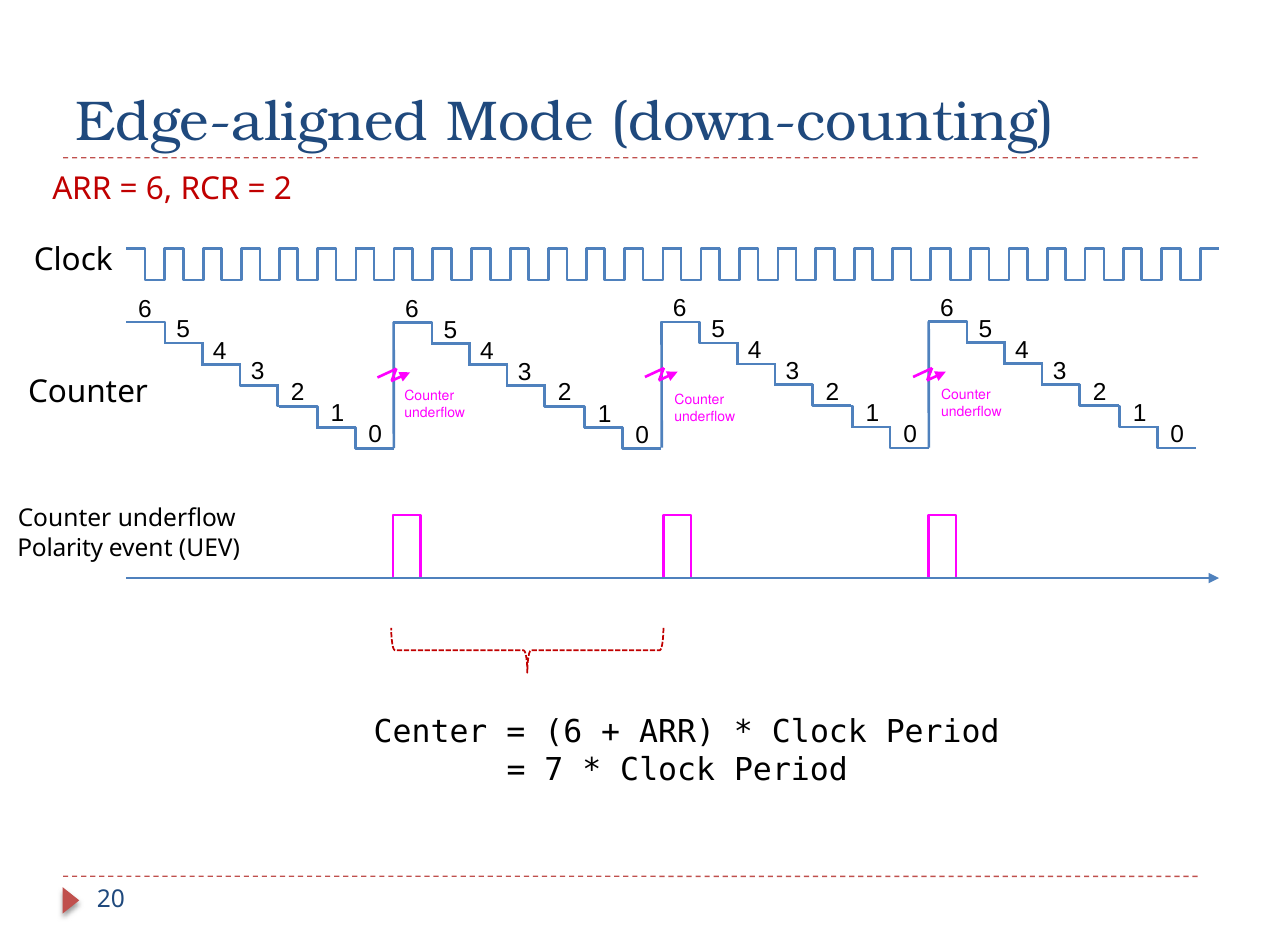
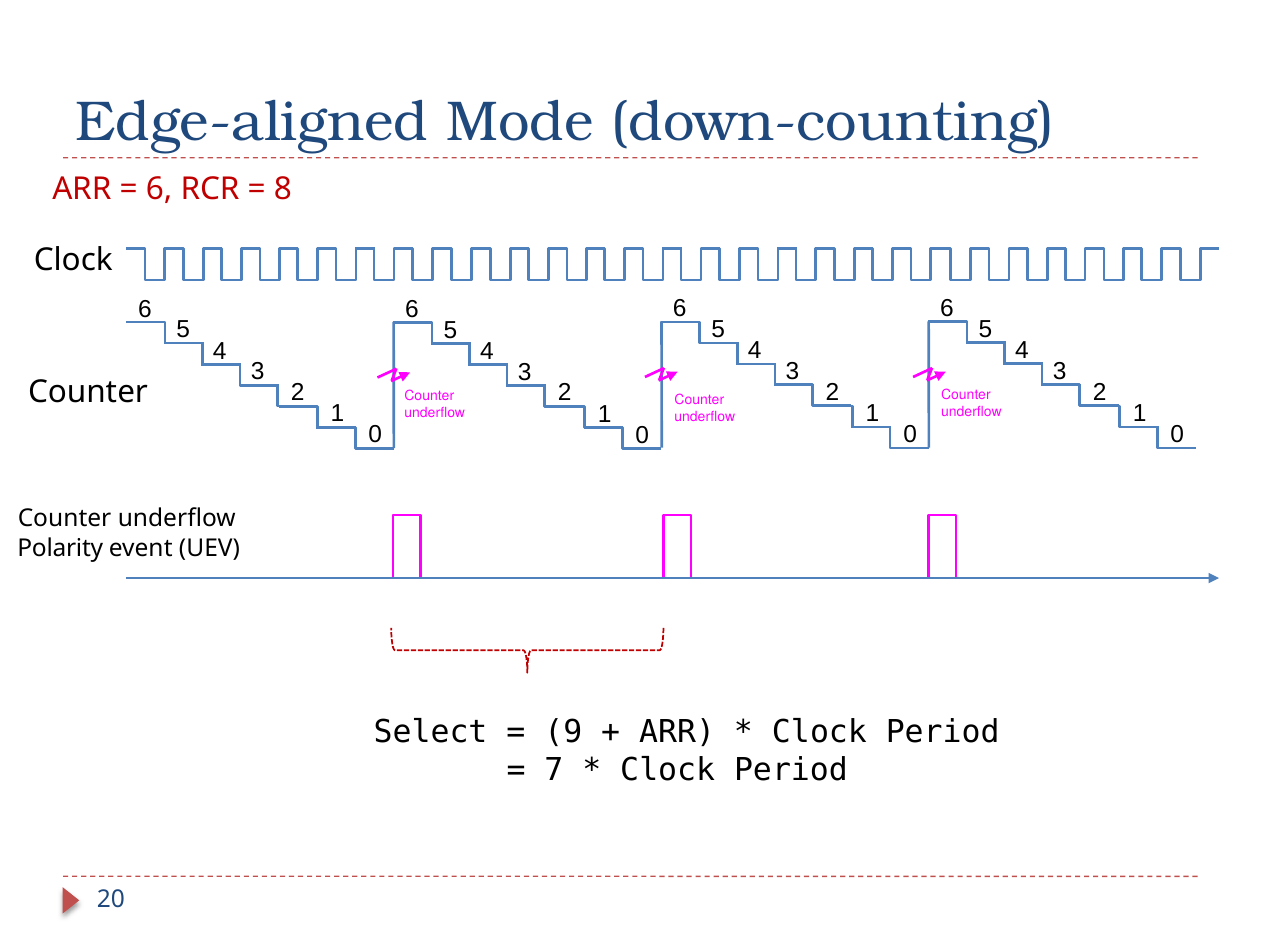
2 at (283, 189): 2 -> 8
Center: Center -> Select
6 at (563, 732): 6 -> 9
